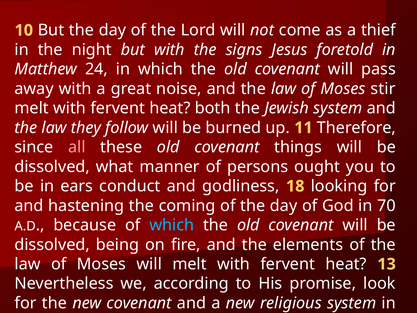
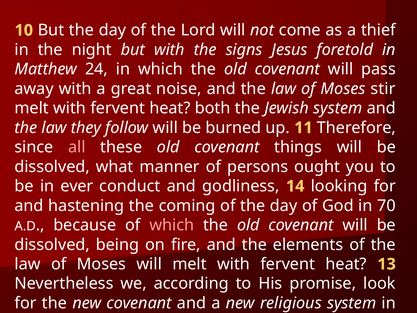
ears: ears -> ever
18: 18 -> 14
which at (172, 225) colour: light blue -> pink
